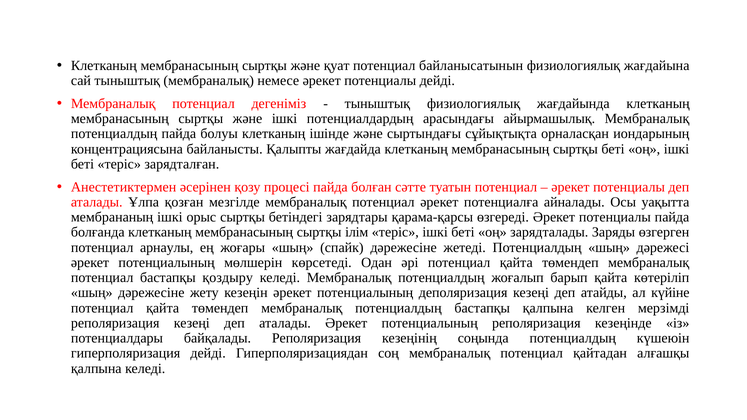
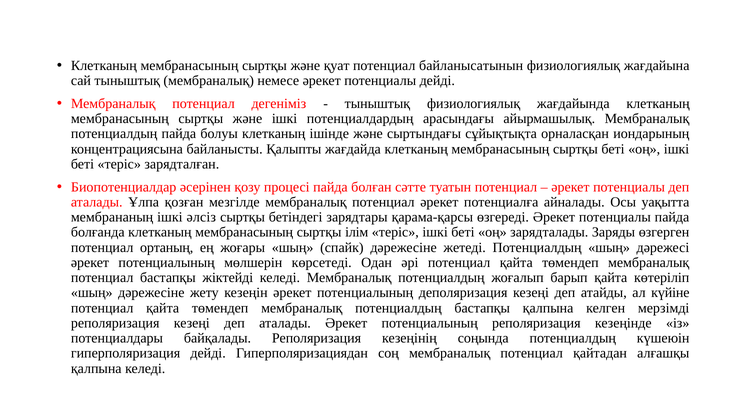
Анестетиктермен: Анестетиктермен -> Биопотенциалдар
орыс: орыс -> әлсіз
арнаулы: арнаулы -> ортаның
қоздыру: қоздыру -> жіктейді
